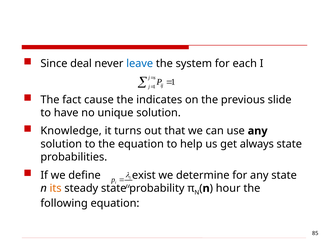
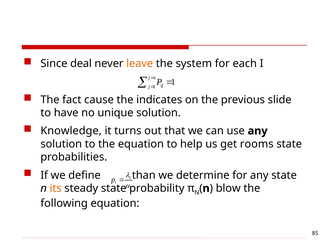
leave colour: blue -> orange
always: always -> rooms
exist: exist -> than
hour: hour -> blow
